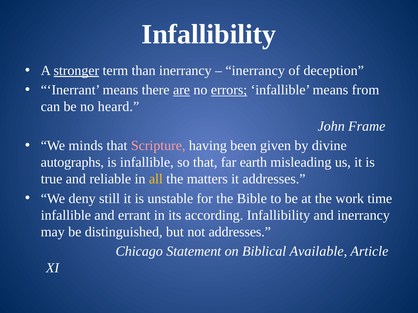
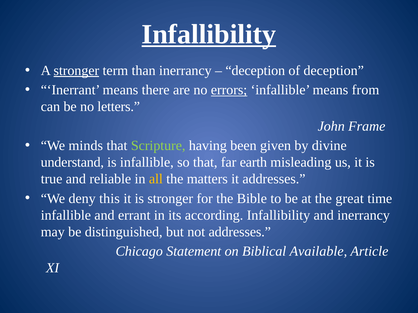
Infallibility at (209, 34) underline: none -> present
inerrancy at (255, 71): inerrancy -> deception
are underline: present -> none
heard: heard -> letters
Scripture colour: pink -> light green
autographs: autographs -> understand
still: still -> this
is unstable: unstable -> stronger
work: work -> great
